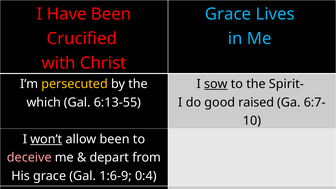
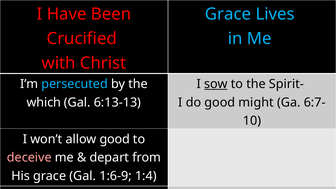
persecuted colour: yellow -> light blue
6:13-55: 6:13-55 -> 6:13-13
raised: raised -> might
won’t underline: present -> none
allow been: been -> good
0:4: 0:4 -> 1:4
